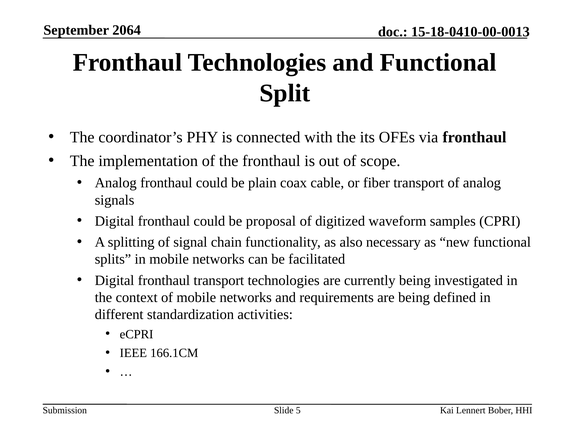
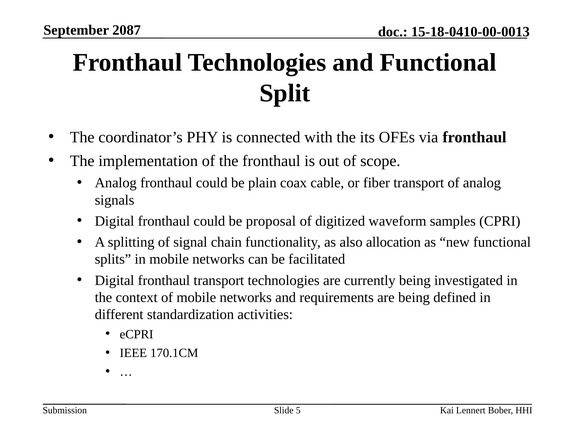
2064: 2064 -> 2087
necessary: necessary -> allocation
166.1CM: 166.1CM -> 170.1CM
